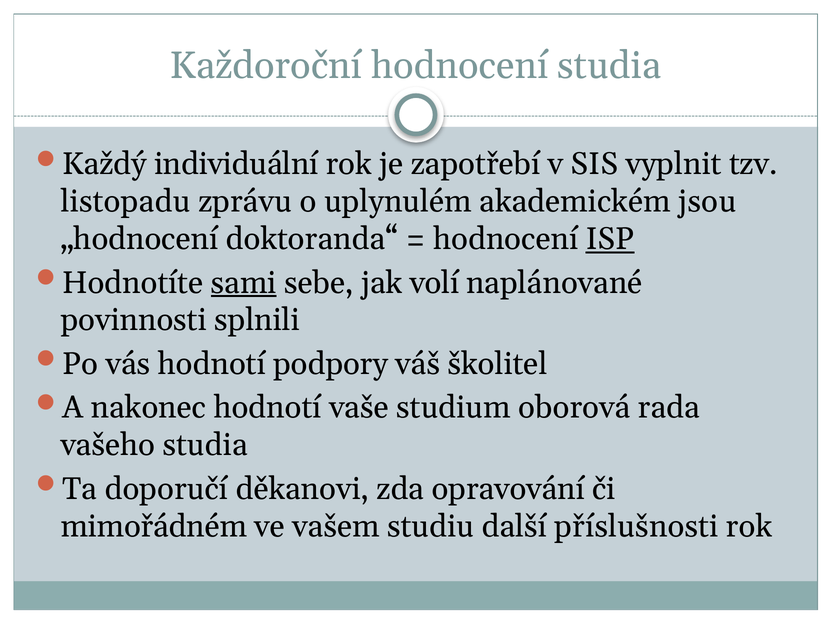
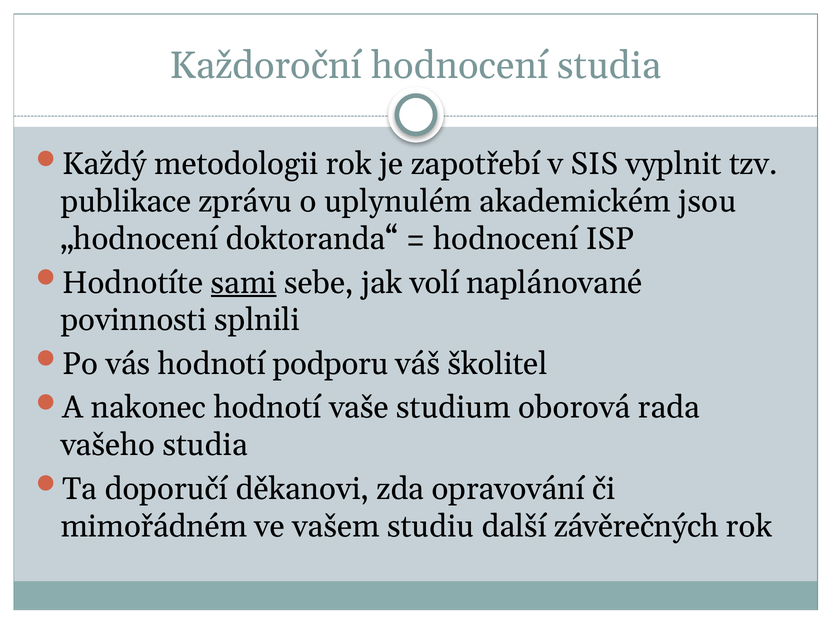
individuální: individuální -> metodologii
listopadu: listopadu -> publikace
ISP underline: present -> none
podpory: podpory -> podporu
příslušnosti: příslušnosti -> závěrečných
